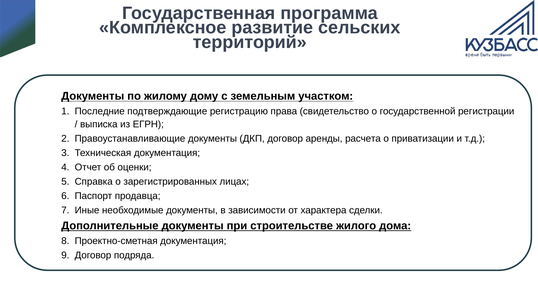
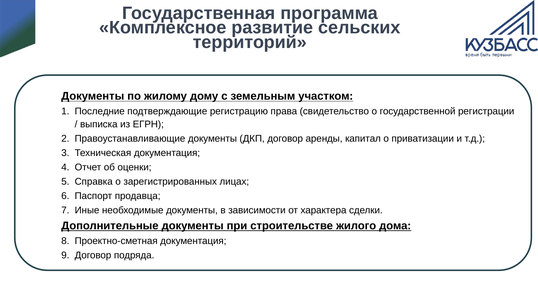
расчета: расчета -> капитал
